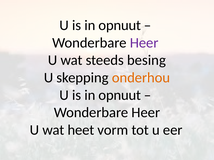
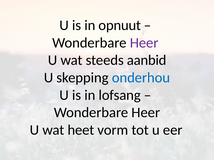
besing: besing -> aanbid
onderhou colour: orange -> blue
opnuut at (120, 95): opnuut -> lofsang
